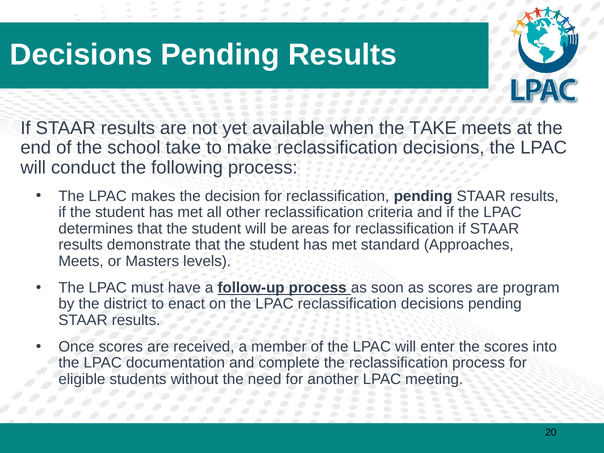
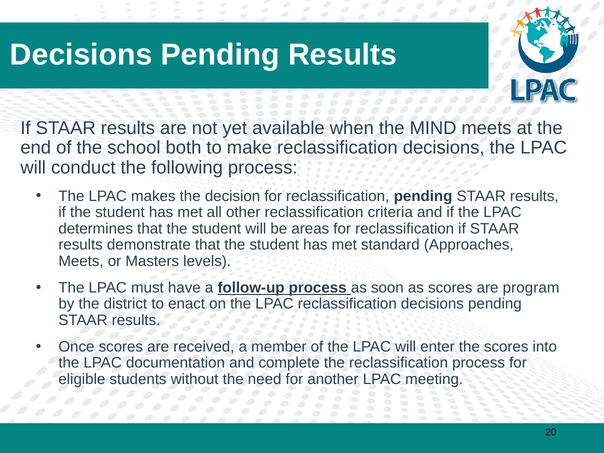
the TAKE: TAKE -> MIND
school take: take -> both
